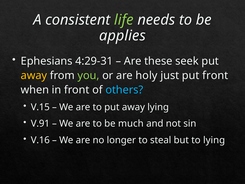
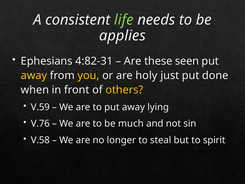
4:29-31: 4:29-31 -> 4:82-31
seek: seek -> seen
you colour: light green -> yellow
put front: front -> done
others colour: light blue -> yellow
V.15: V.15 -> V.59
V.91: V.91 -> V.76
V.16: V.16 -> V.58
to lying: lying -> spirit
